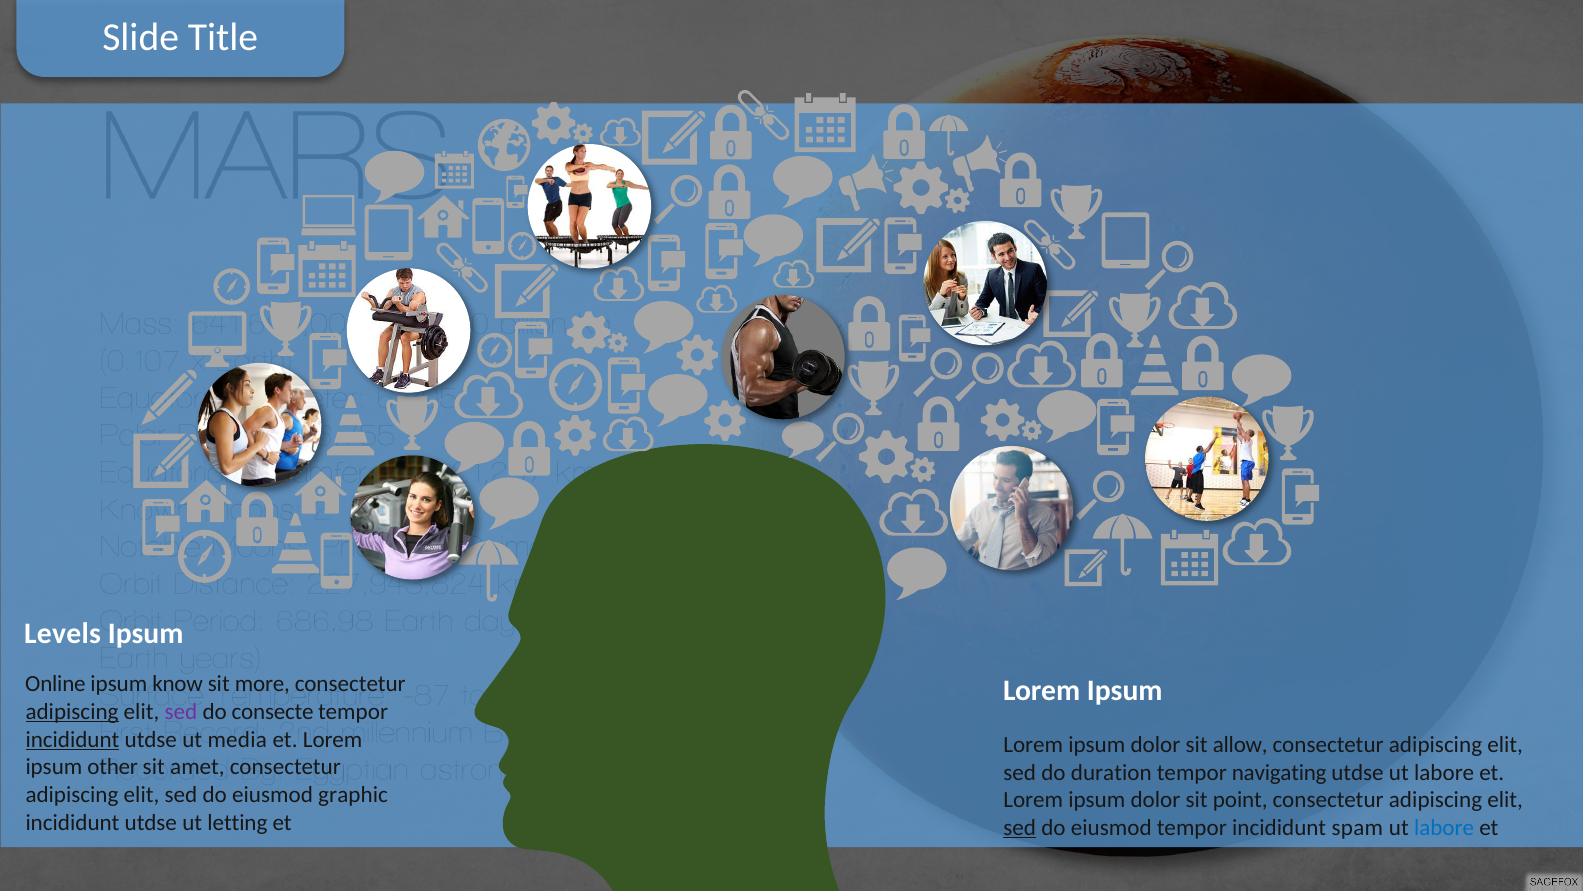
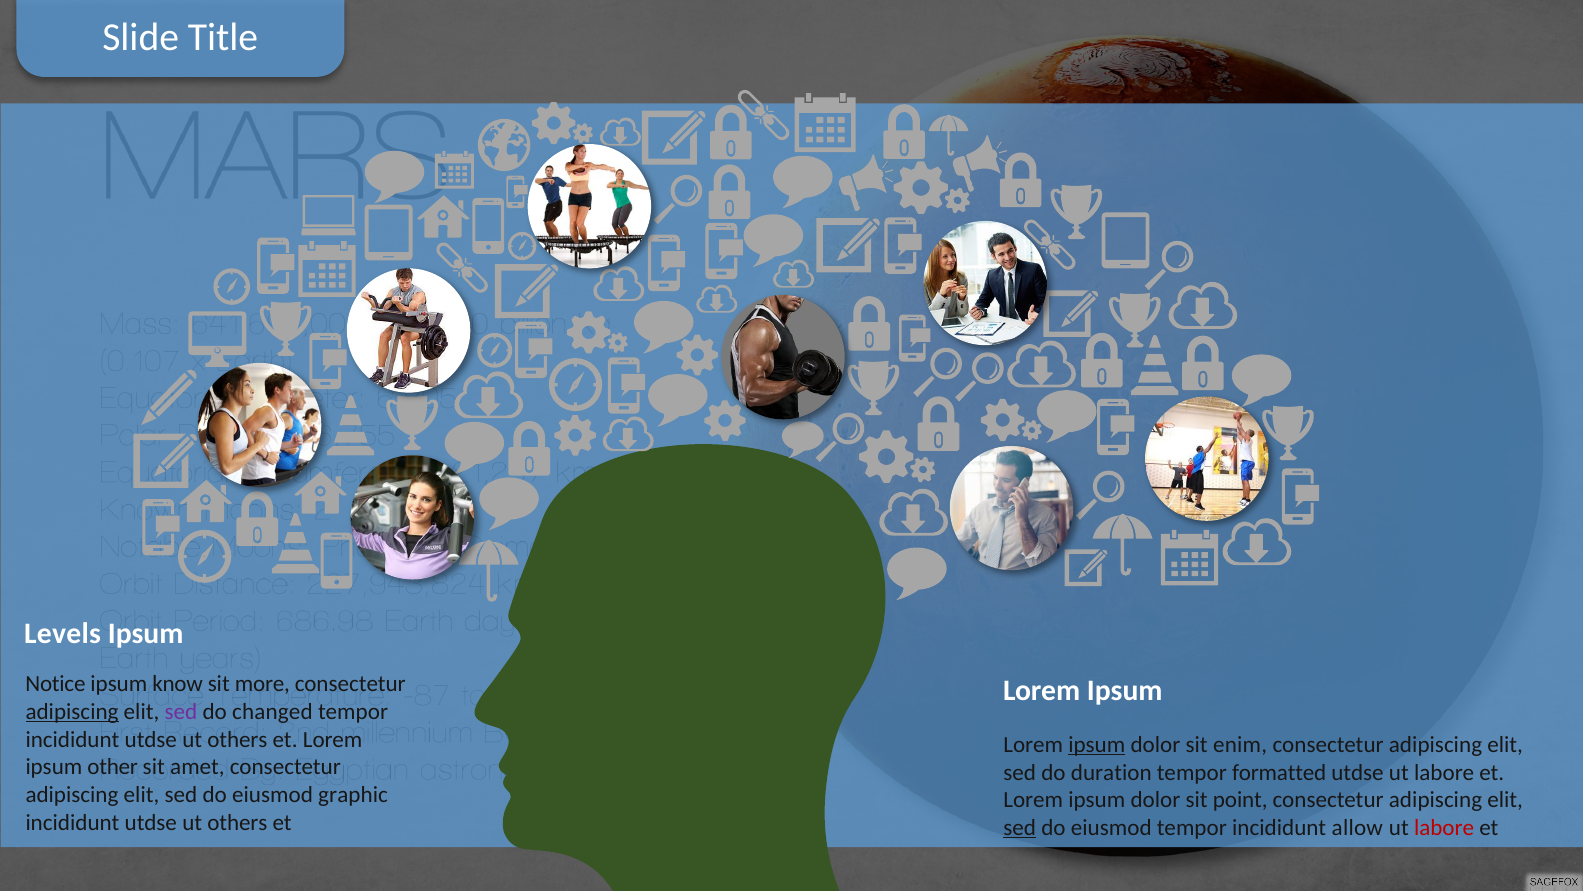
Online: Online -> Notice
consecte: consecte -> changed
incididunt at (72, 739) underline: present -> none
media at (237, 739): media -> others
ipsum at (1097, 744) underline: none -> present
allow: allow -> enim
navigating: navigating -> formatted
letting at (237, 822): letting -> others
spam: spam -> allow
labore at (1444, 827) colour: blue -> red
